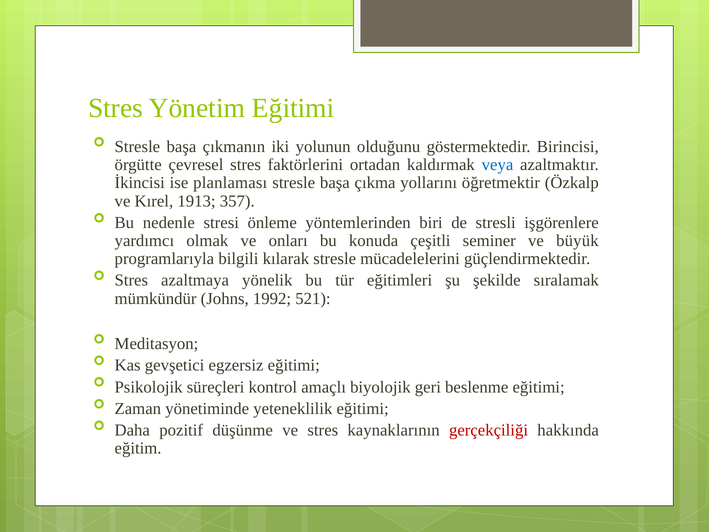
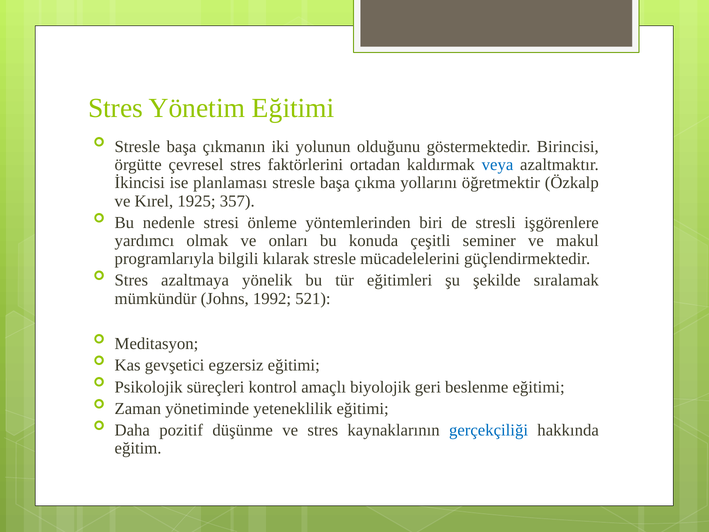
1913: 1913 -> 1925
büyük: büyük -> makul
gerçekçiliği colour: red -> blue
